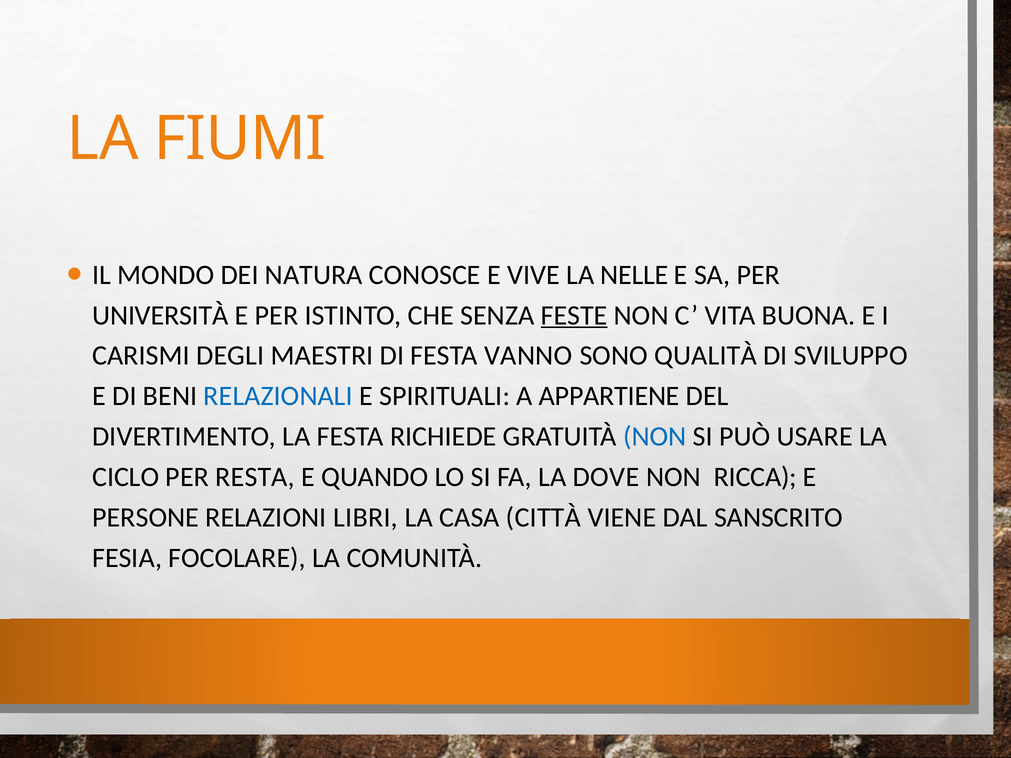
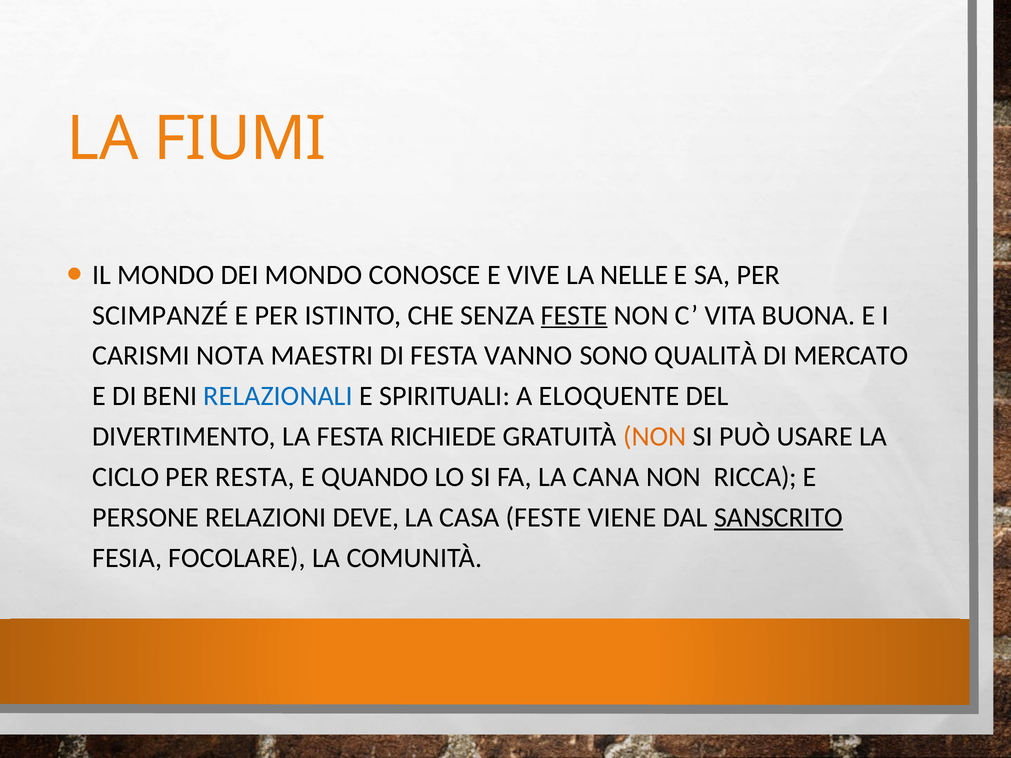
DEI NATURA: NATURA -> MONDO
UNIVERSITÀ: UNIVERSITÀ -> SCIMPANZÉ
DEGLI: DEGLI -> NOTA
SVILUPPO: SVILUPPO -> MERCATO
APPARTIENE: APPARTIENE -> ELOQUENTE
NON at (655, 437) colour: blue -> orange
DOVE: DOVE -> CANA
LIBRI: LIBRI -> DEVE
CASA CITTÀ: CITTÀ -> FESTE
SANSCRITO underline: none -> present
